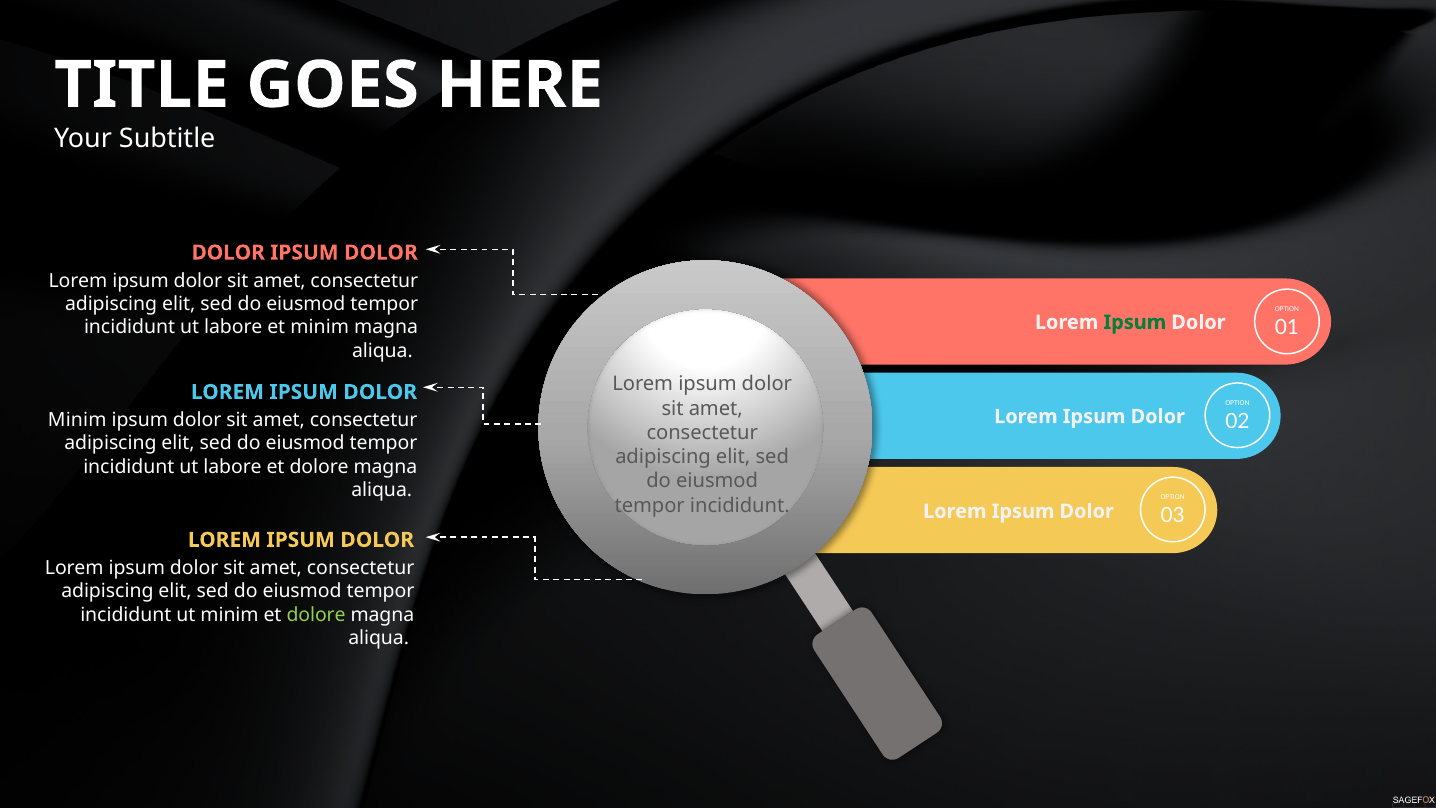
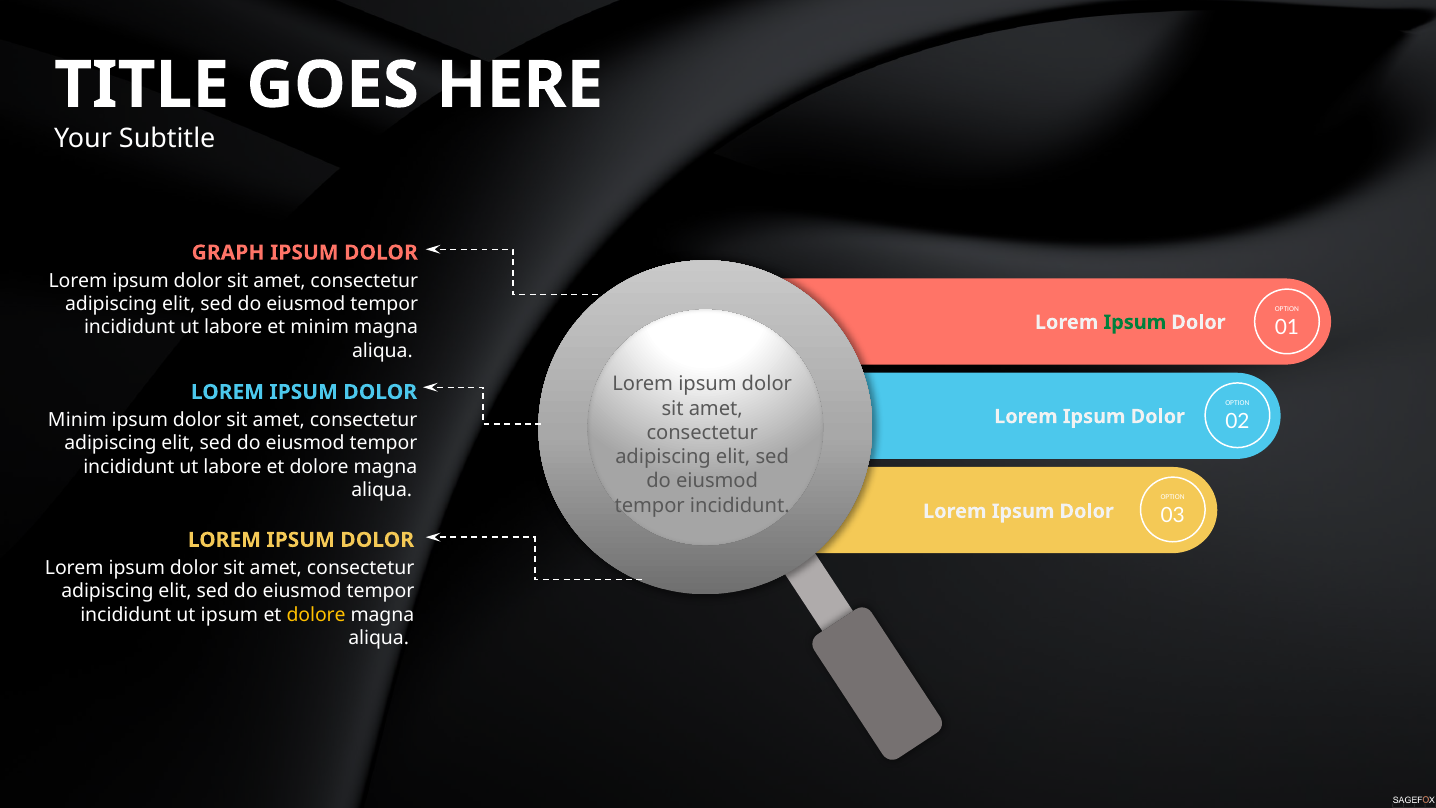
DOLOR at (228, 253): DOLOR -> GRAPH
ut minim: minim -> ipsum
dolore at (316, 615) colour: light green -> yellow
